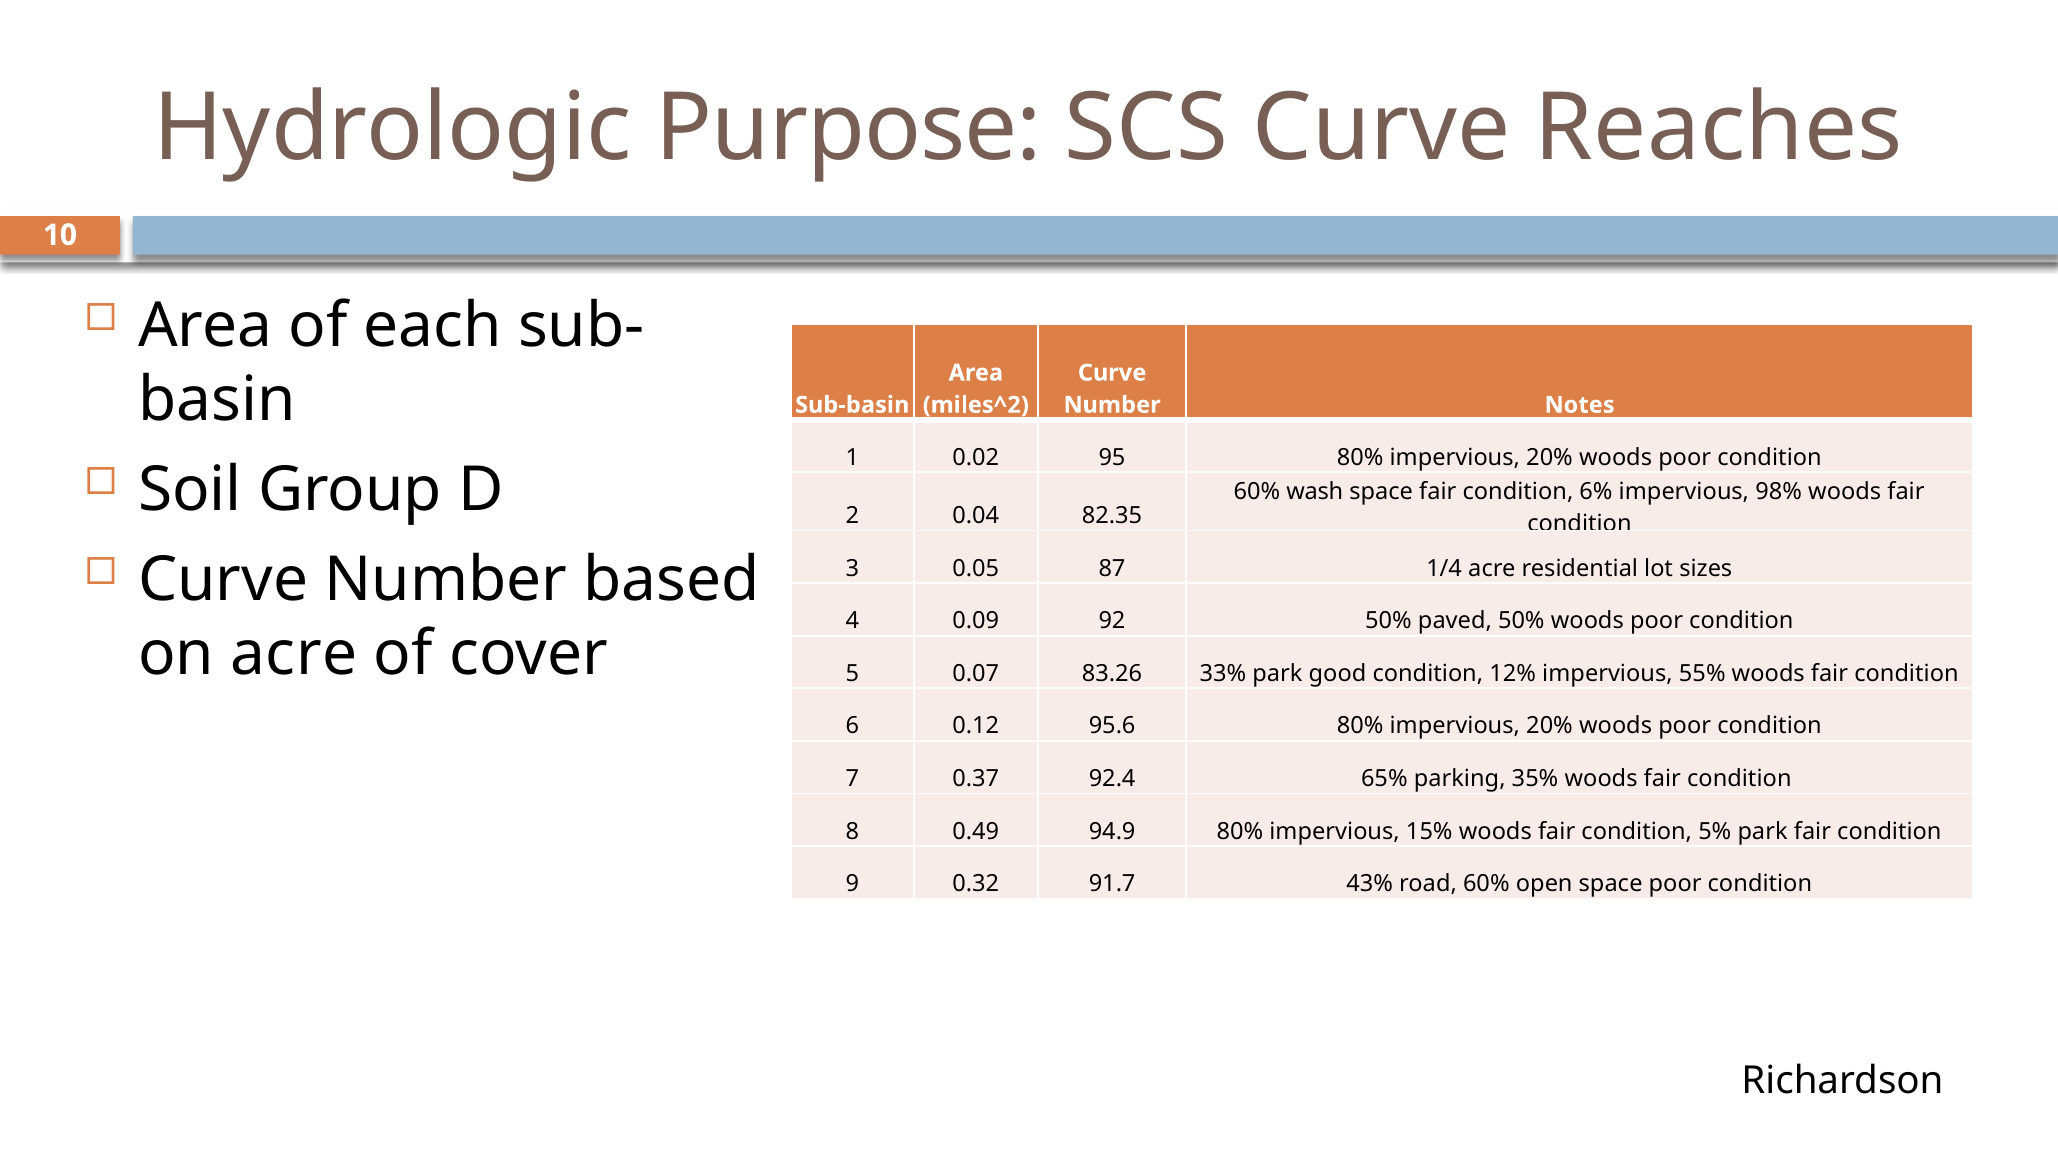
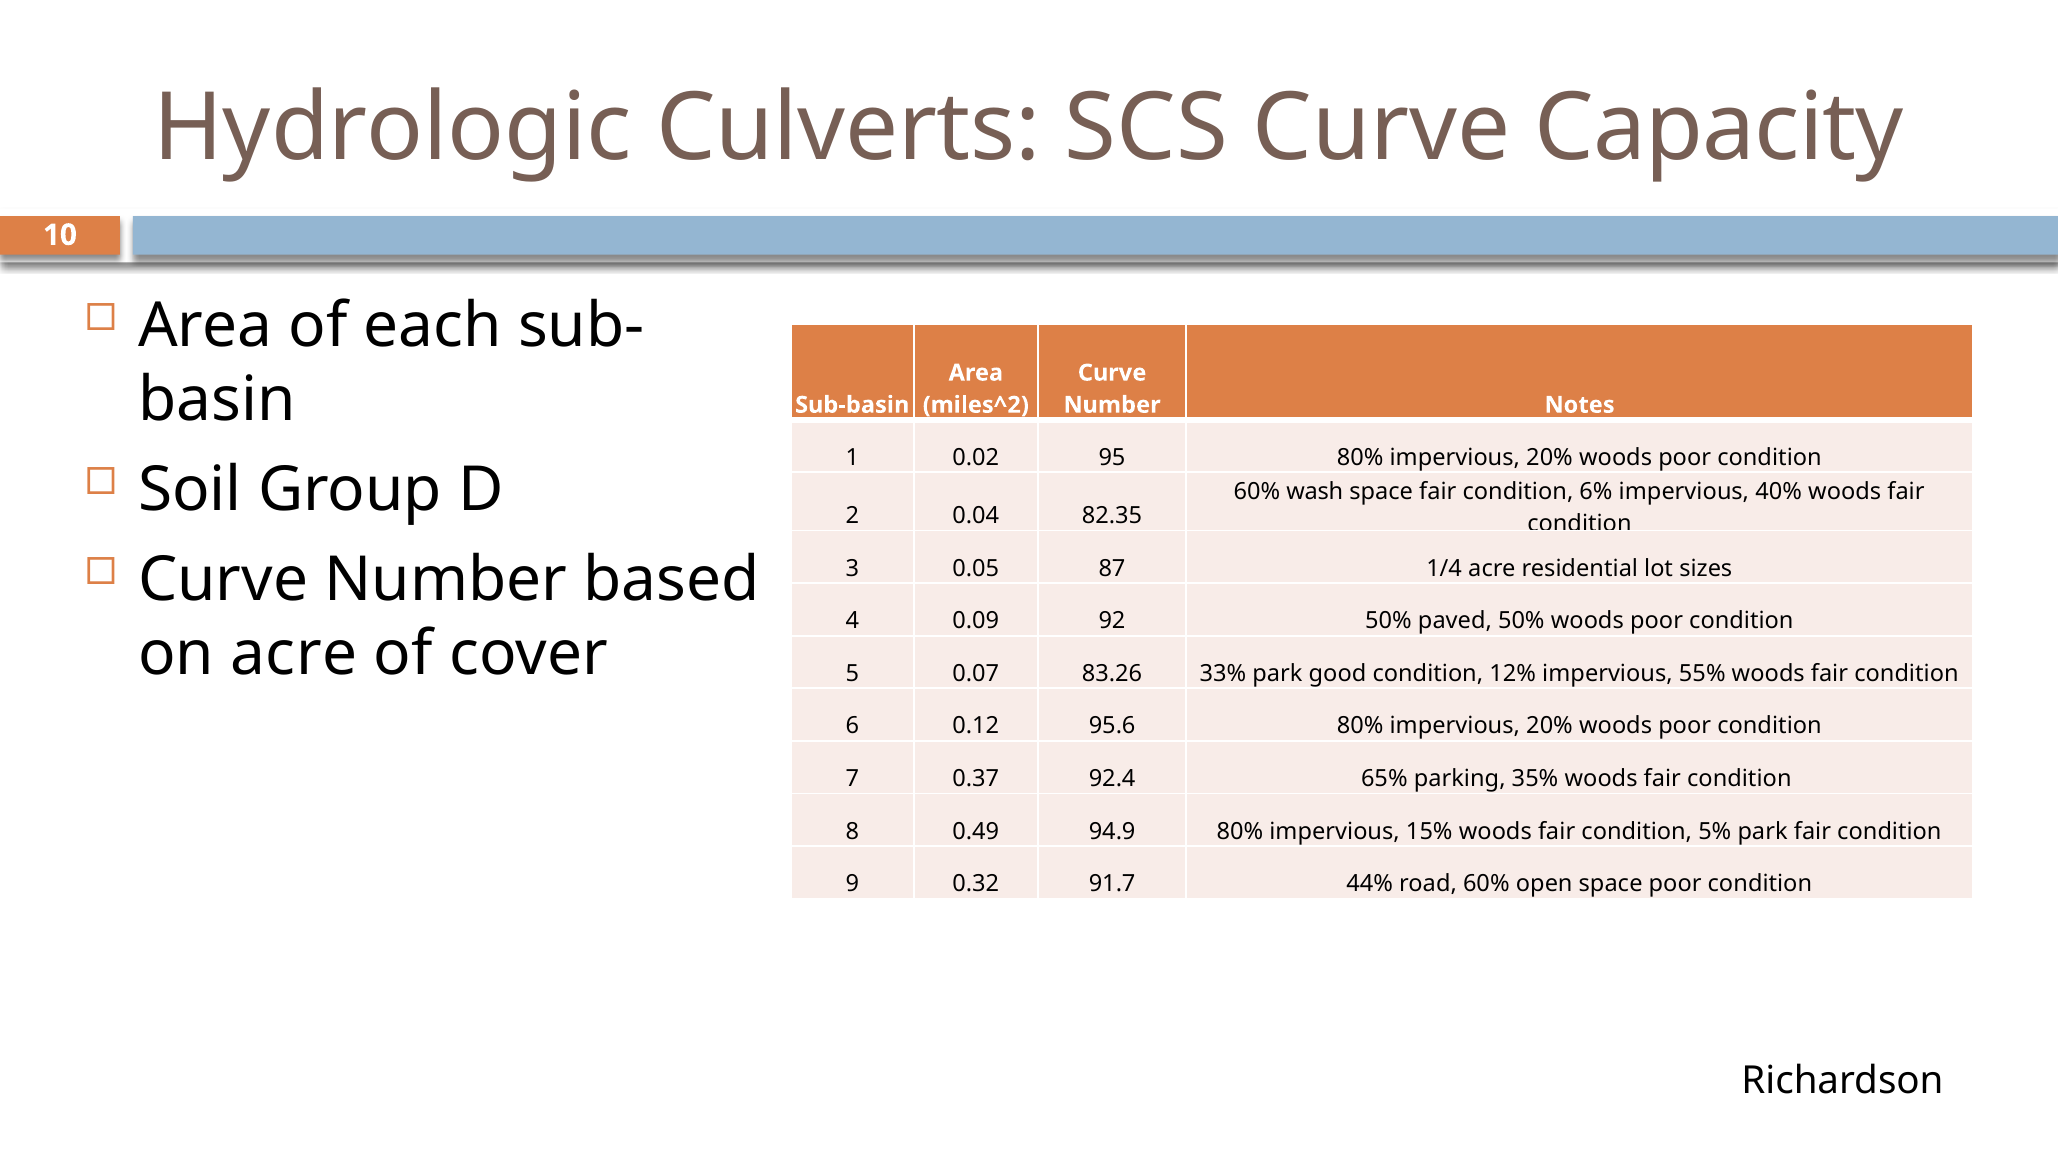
Purpose: Purpose -> Culverts
Reaches: Reaches -> Capacity
98%: 98% -> 40%
43%: 43% -> 44%
